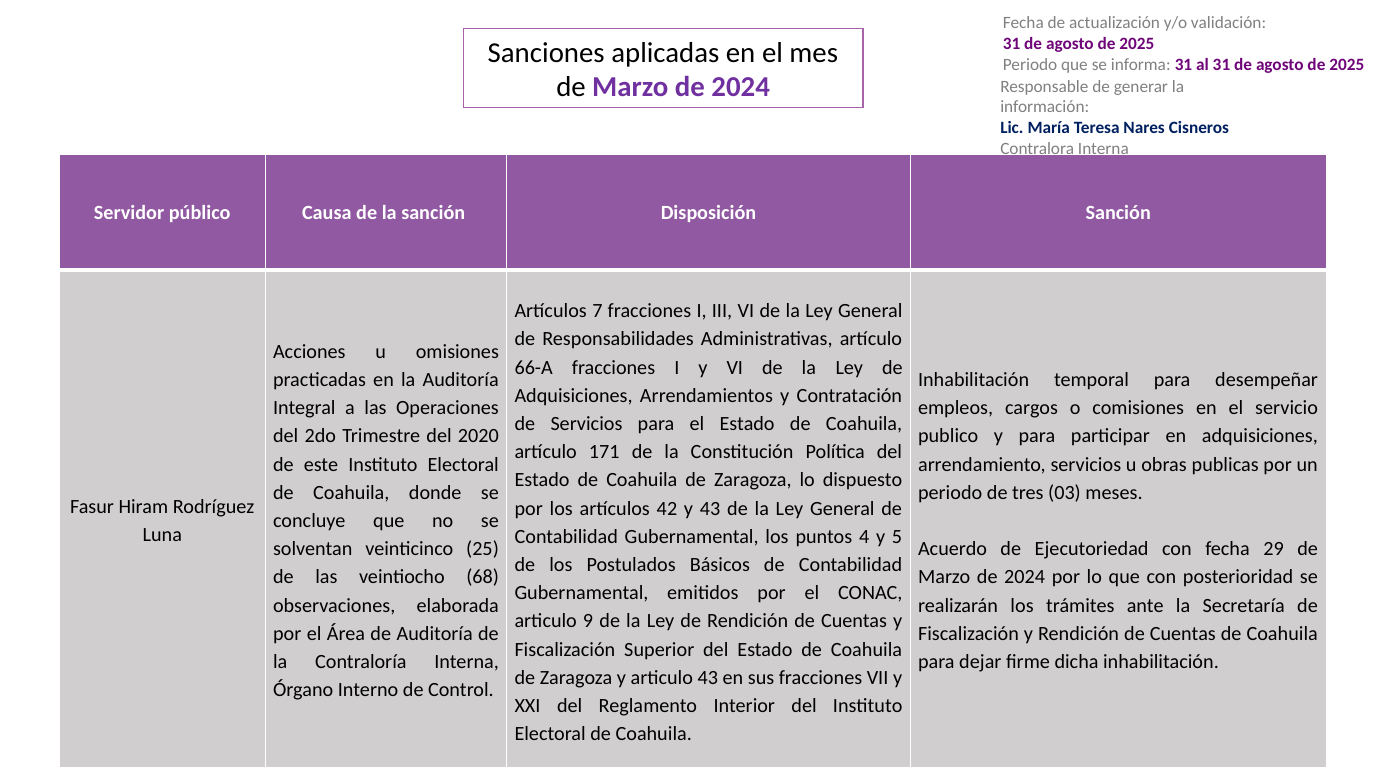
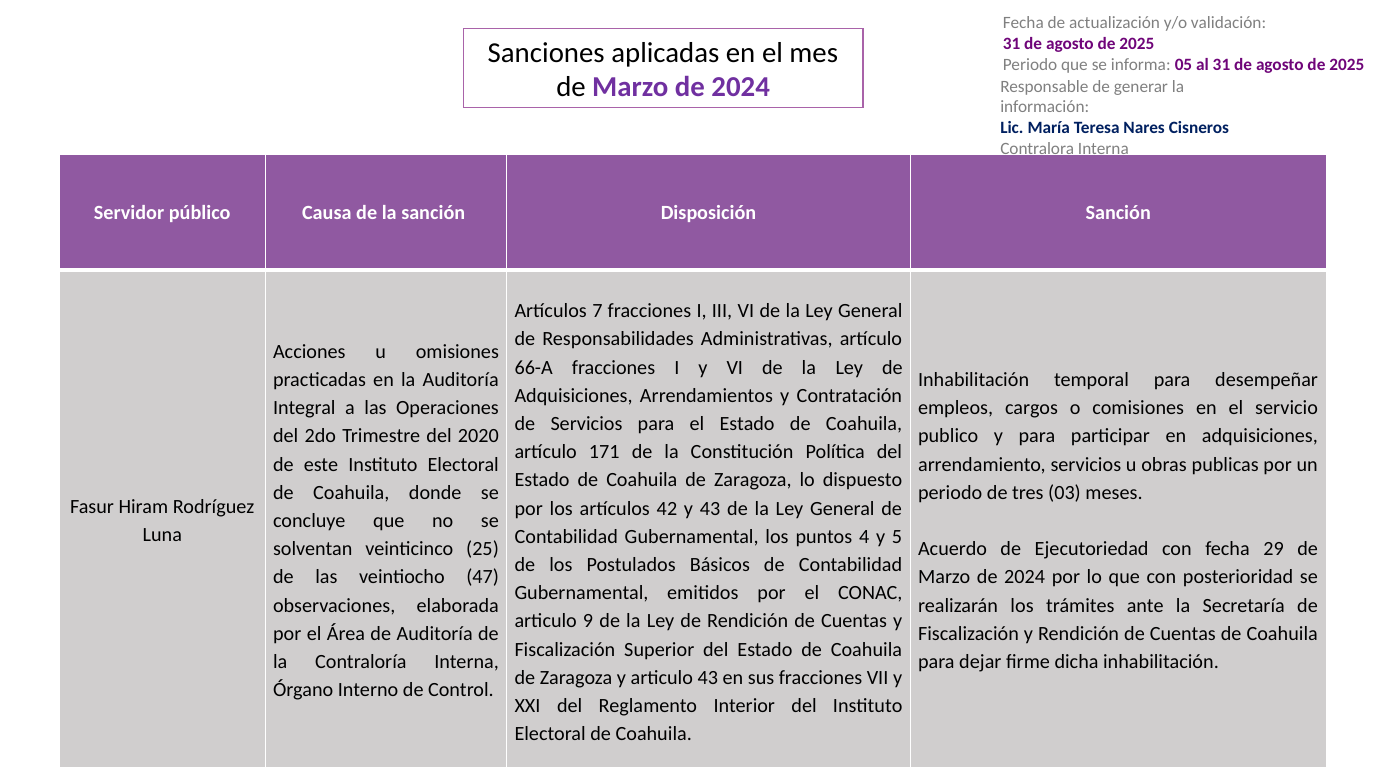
informa 31: 31 -> 05
68: 68 -> 47
